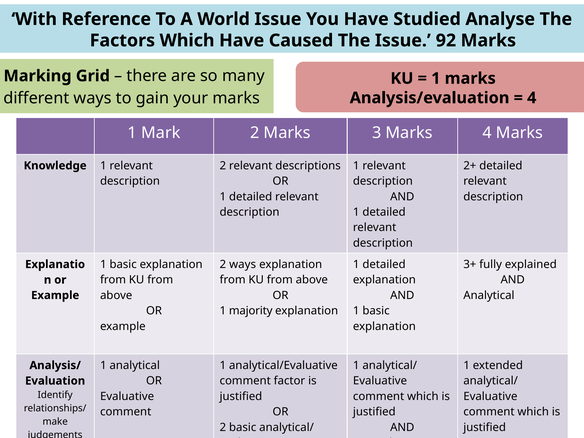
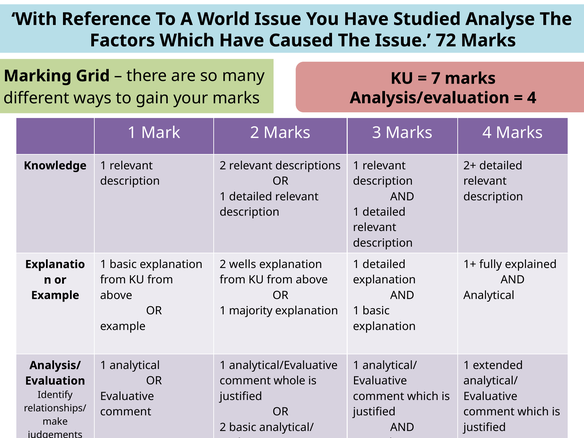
92: 92 -> 72
1 at (436, 78): 1 -> 7
2 ways: ways -> wells
3+: 3+ -> 1+
factor: factor -> whole
